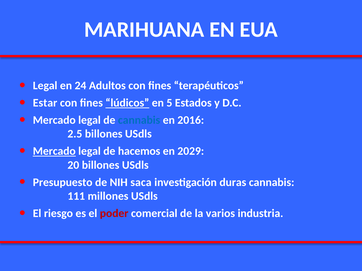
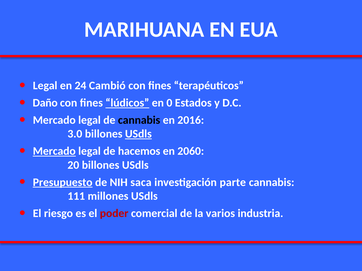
Adultos: Adultos -> Cambió
Estar: Estar -> Daño
5: 5 -> 0
cannabis at (139, 120) colour: blue -> black
2.5: 2.5 -> 3.0
USdls at (138, 134) underline: none -> present
2029: 2029 -> 2060
Presupuesto underline: none -> present
duras: duras -> parte
